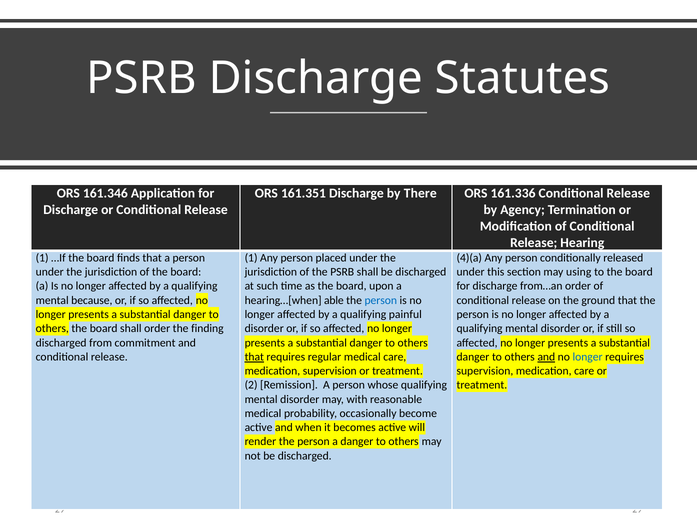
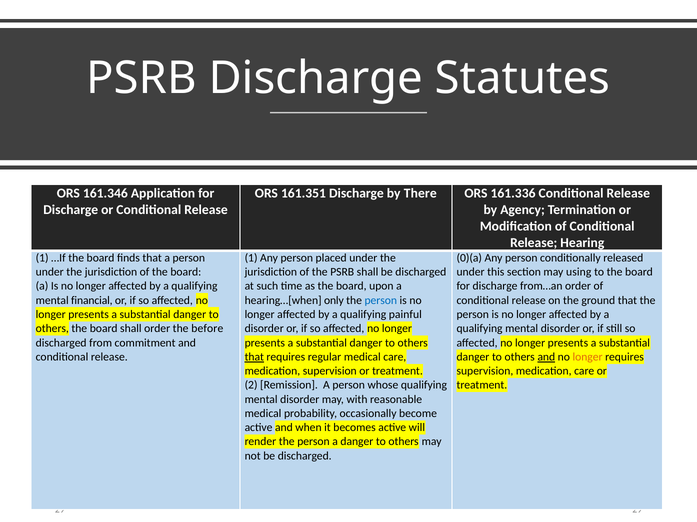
4)(a: 4)(a -> 0)(a
because: because -> financial
able: able -> only
finding: finding -> before
longer at (588, 357) colour: blue -> orange
